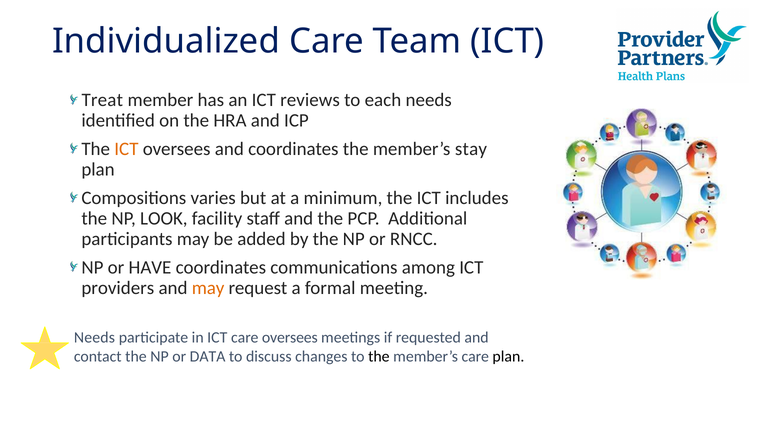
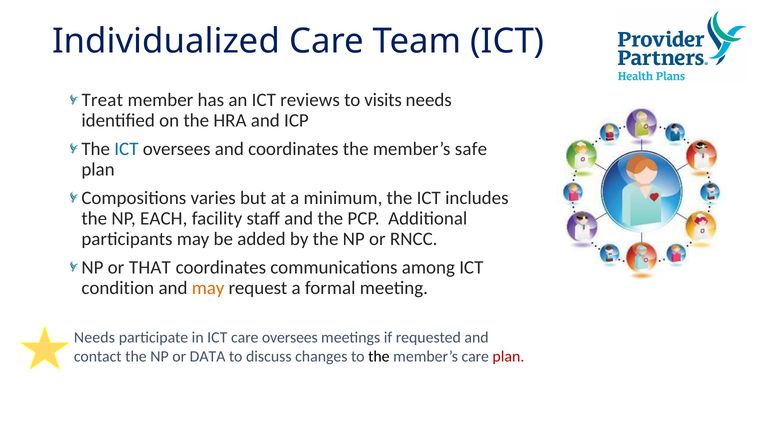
each: each -> visits
ICT at (126, 149) colour: orange -> blue
stay: stay -> safe
LOOK: LOOK -> EACH
HAVE: HAVE -> THAT
providers: providers -> condition
plan at (508, 357) colour: black -> red
